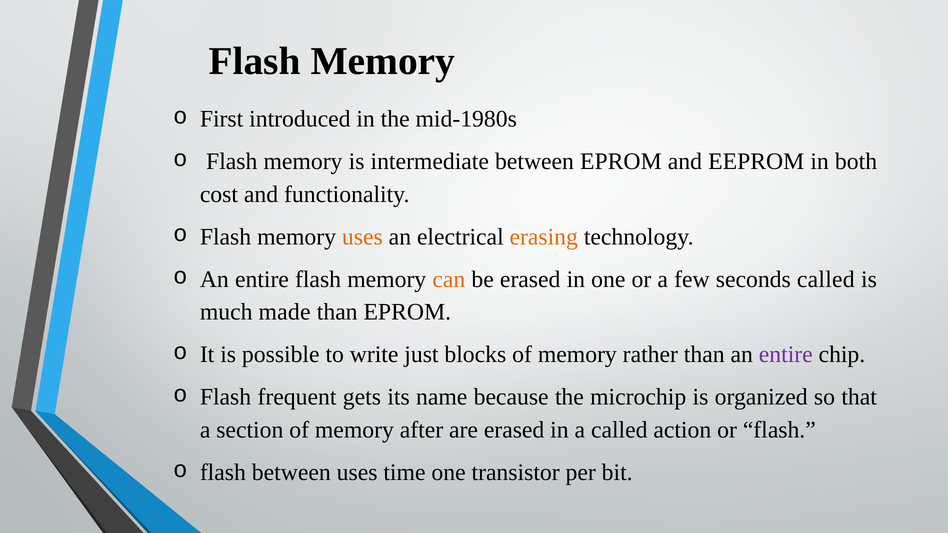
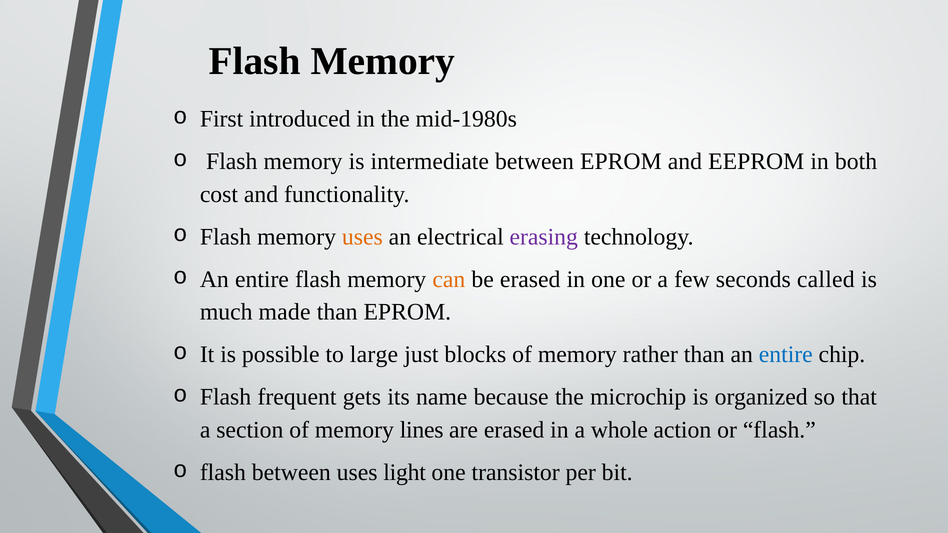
erasing colour: orange -> purple
write: write -> large
entire at (786, 355) colour: purple -> blue
after: after -> lines
a called: called -> whole
time: time -> light
